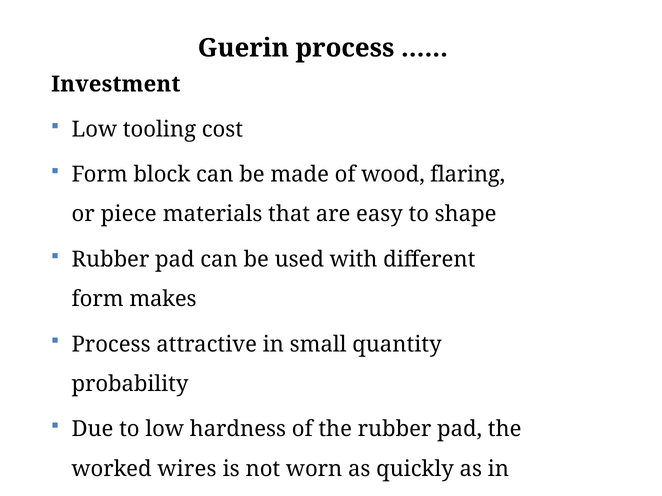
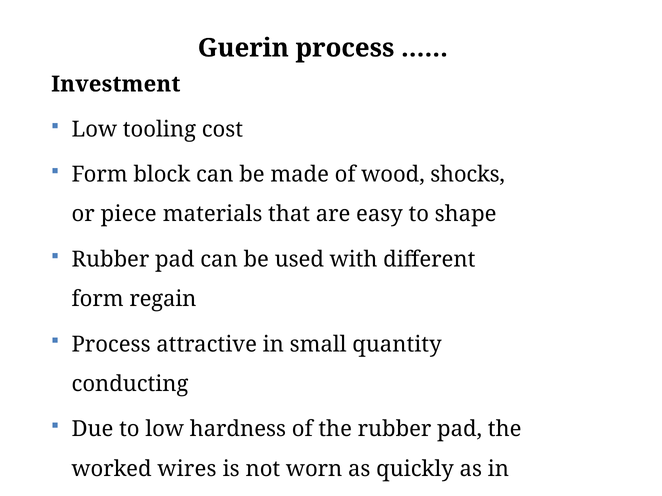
flaring: flaring -> shocks
makes: makes -> regain
probability: probability -> conducting
